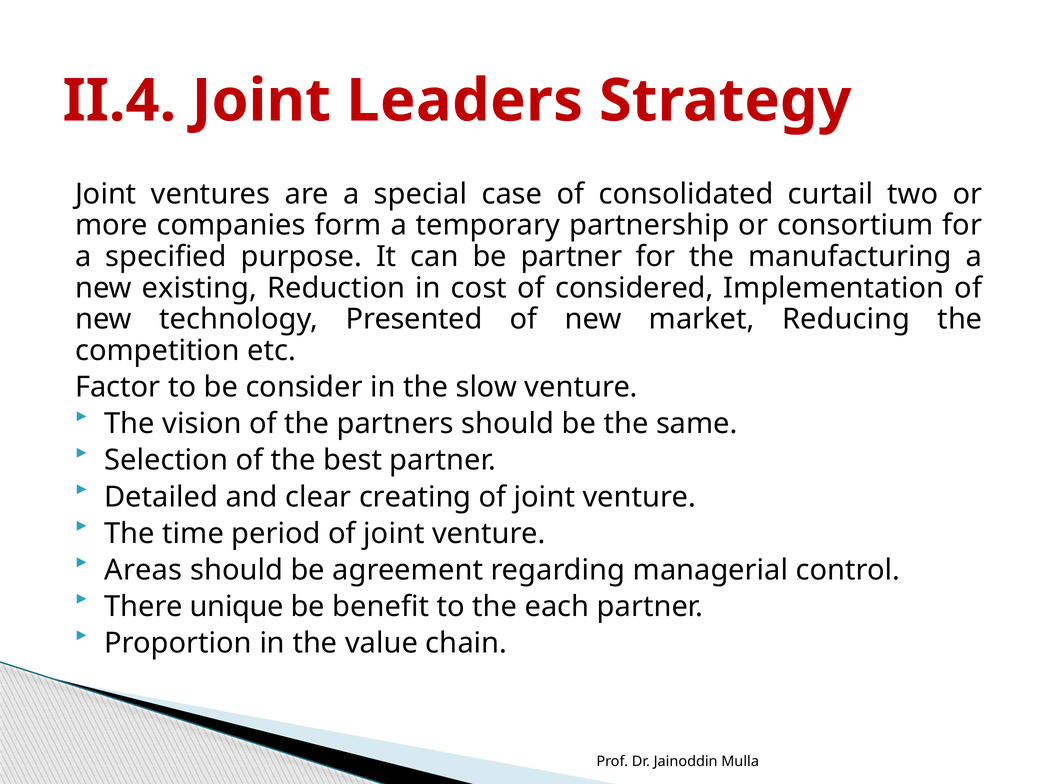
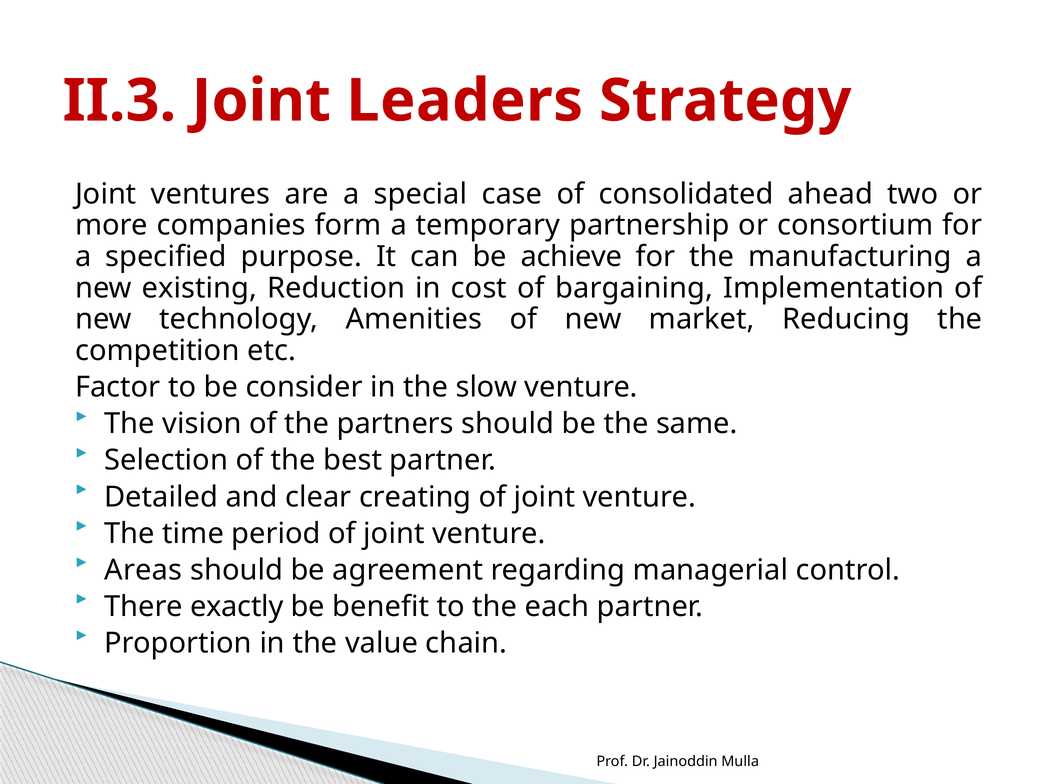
II.4: II.4 -> II.3
curtail: curtail -> ahead
be partner: partner -> achieve
considered: considered -> bargaining
Presented: Presented -> Amenities
unique: unique -> exactly
